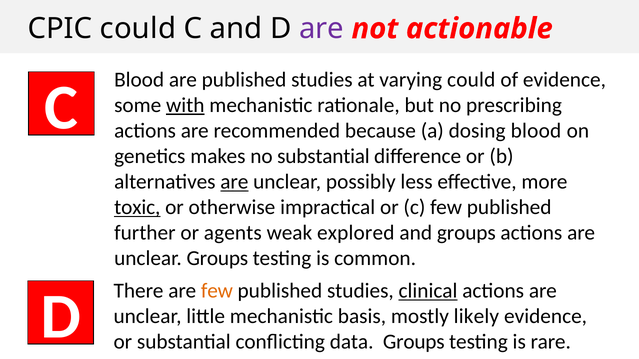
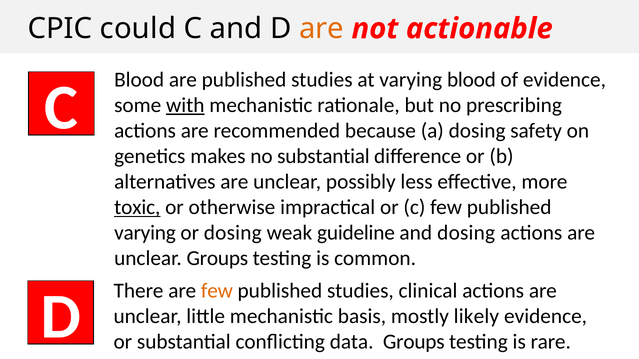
are at (321, 29) colour: purple -> orange
varying could: could -> blood
dosing blood: blood -> safety
are at (234, 182) underline: present -> none
further at (145, 233): further -> varying
or agents: agents -> dosing
explored: explored -> guideline
and groups: groups -> dosing
clinical underline: present -> none
